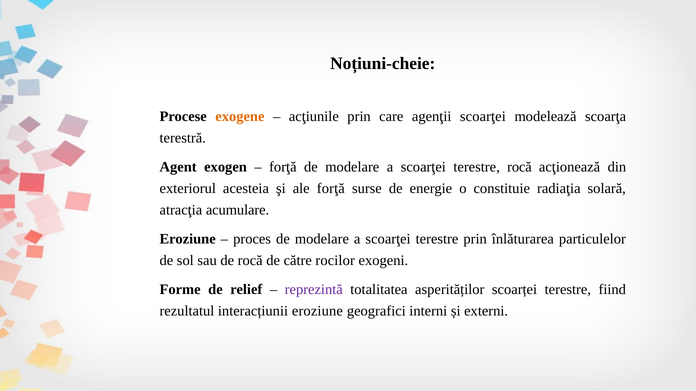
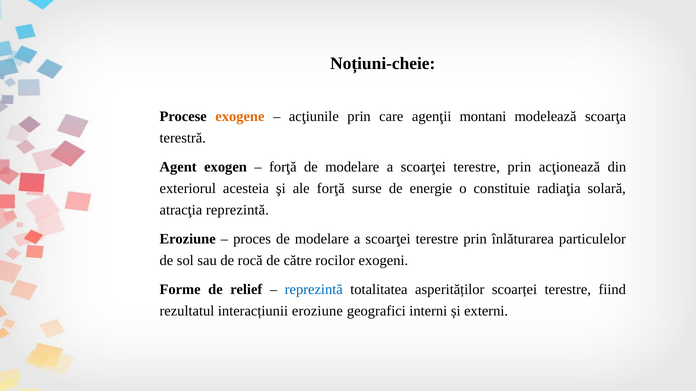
agenţii scoarţei: scoarţei -> montani
rocă at (519, 167): rocă -> prin
atracţia acumulare: acumulare -> reprezintă
reprezintă at (314, 290) colour: purple -> blue
